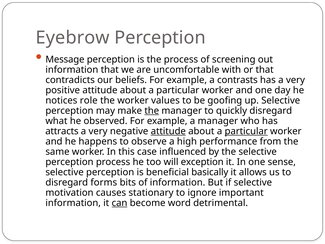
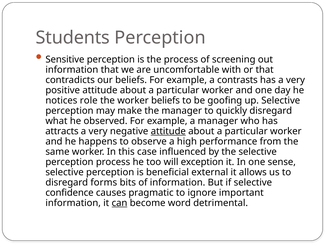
Eyebrow: Eyebrow -> Students
Message: Message -> Sensitive
worker values: values -> beliefs
the at (152, 111) underline: present -> none
particular at (246, 131) underline: present -> none
basically: basically -> external
motivation: motivation -> confidence
stationary: stationary -> pragmatic
